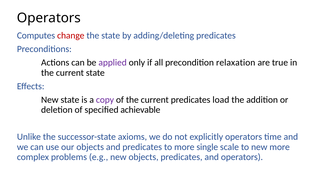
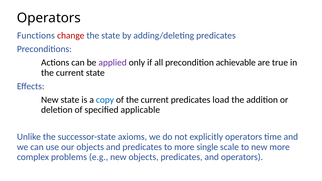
Computes: Computes -> Functions
relaxation: relaxation -> achievable
copy colour: purple -> blue
achievable: achievable -> applicable
